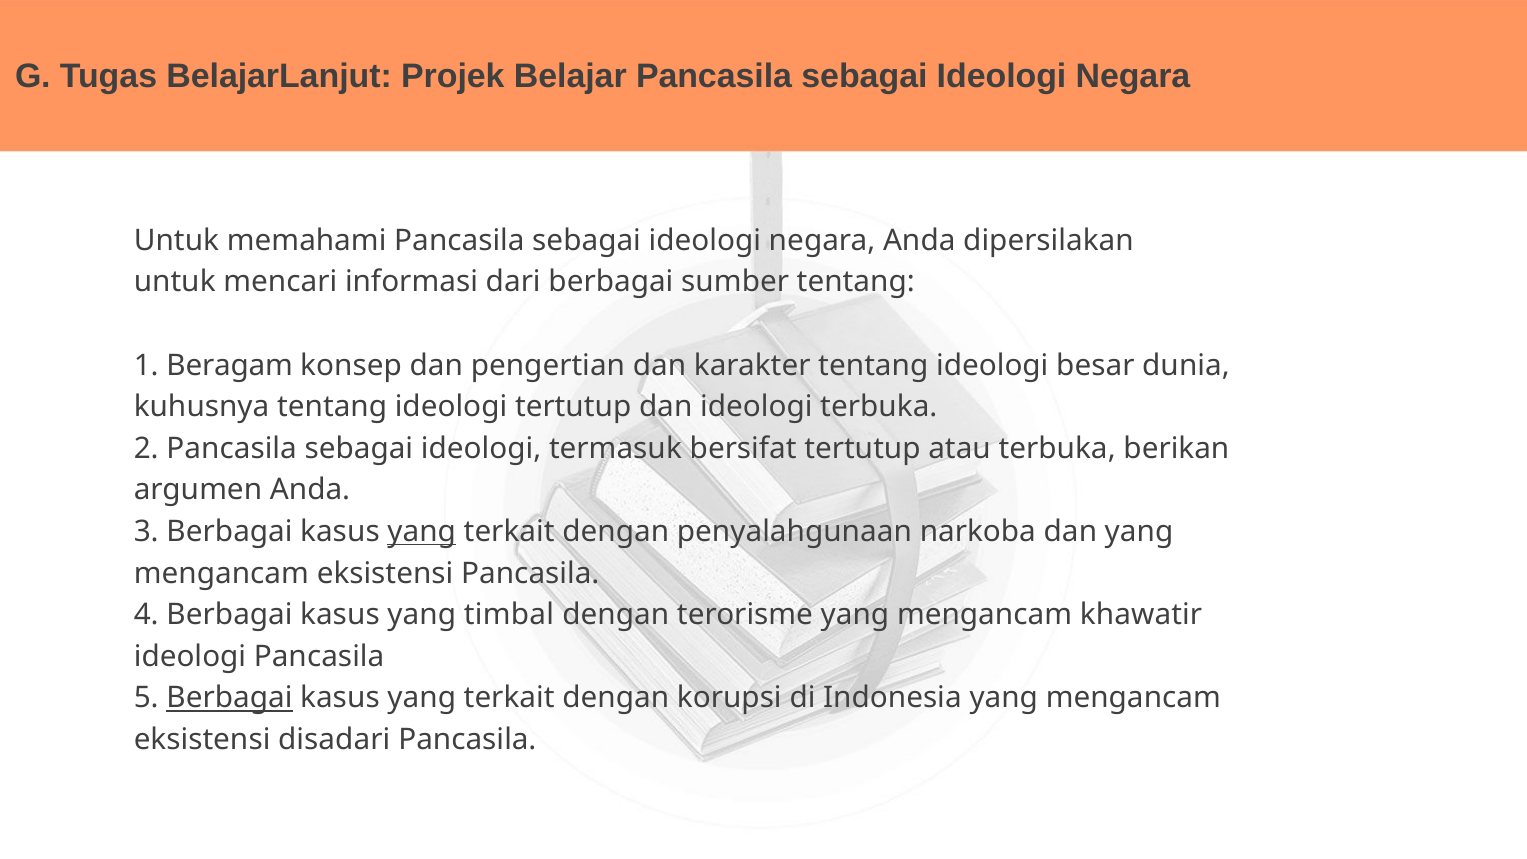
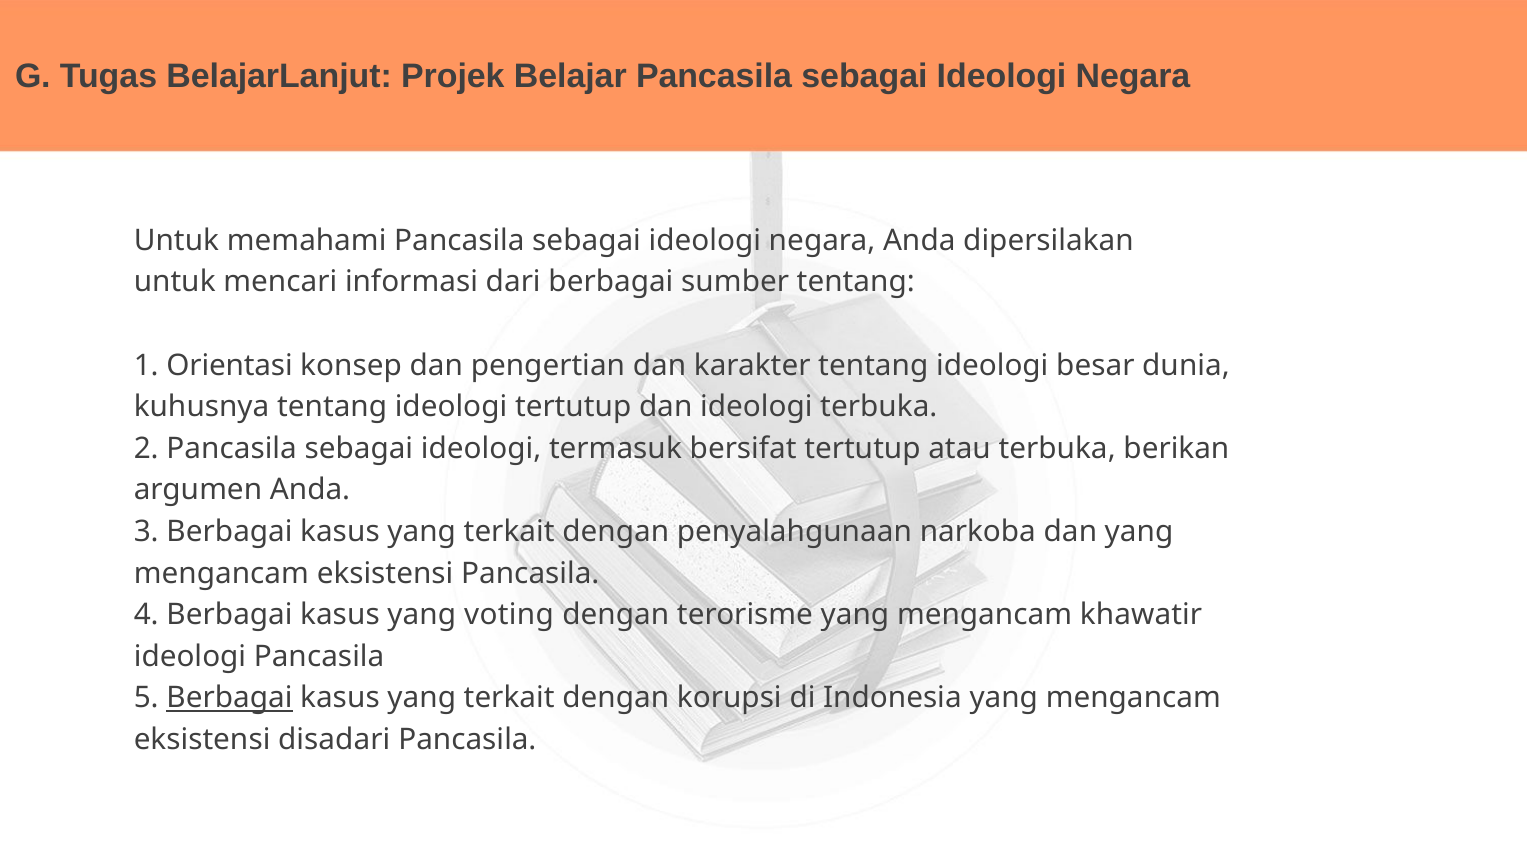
Beragam: Beragam -> Orientasi
yang at (422, 532) underline: present -> none
timbal: timbal -> voting
